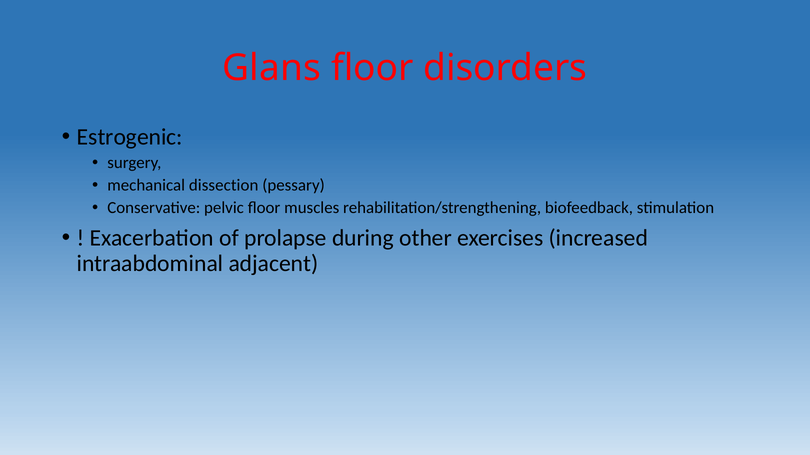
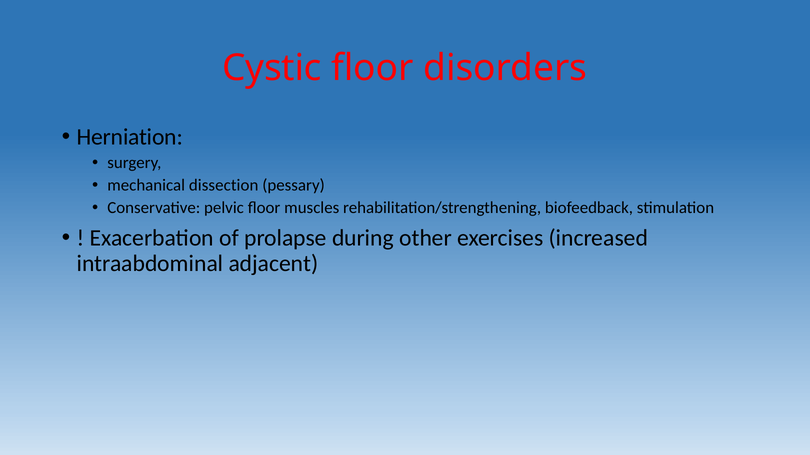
Glans: Glans -> Cystic
Estrogenic: Estrogenic -> Herniation
